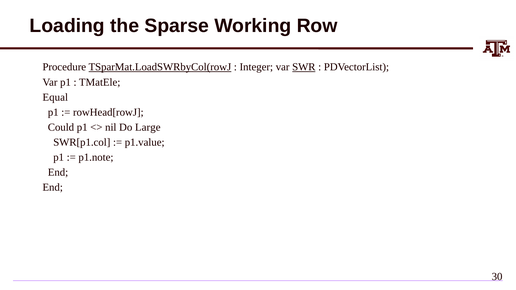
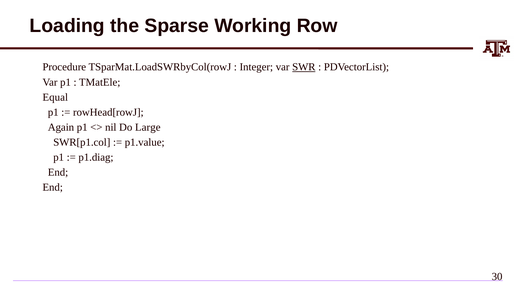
TSparMat.LoadSWRbyCol(rowJ underline: present -> none
Could: Could -> Again
p1.note: p1.note -> p1.diag
